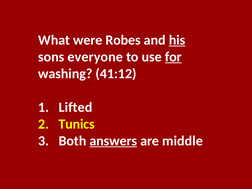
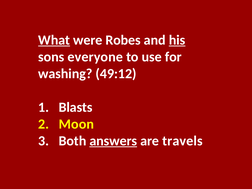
What underline: none -> present
for underline: present -> none
41:12: 41:12 -> 49:12
Lifted: Lifted -> Blasts
Tunics: Tunics -> Moon
middle: middle -> travels
